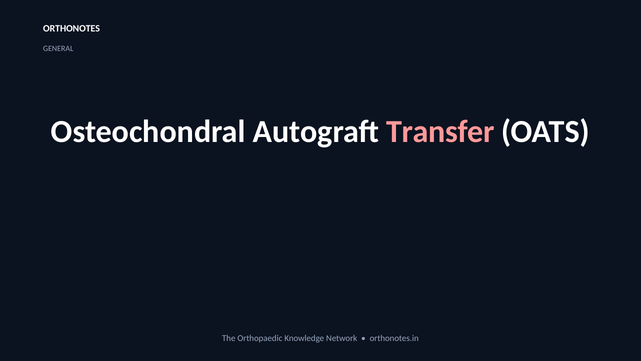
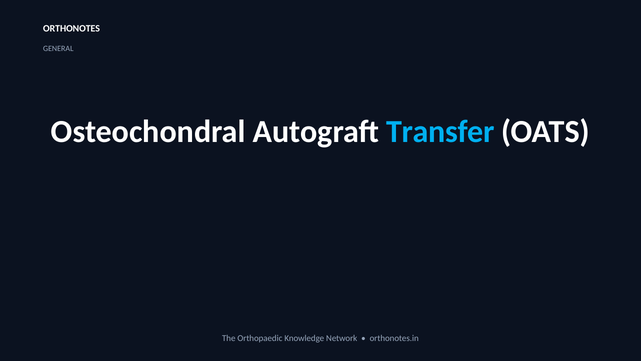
Transfer colour: pink -> light blue
